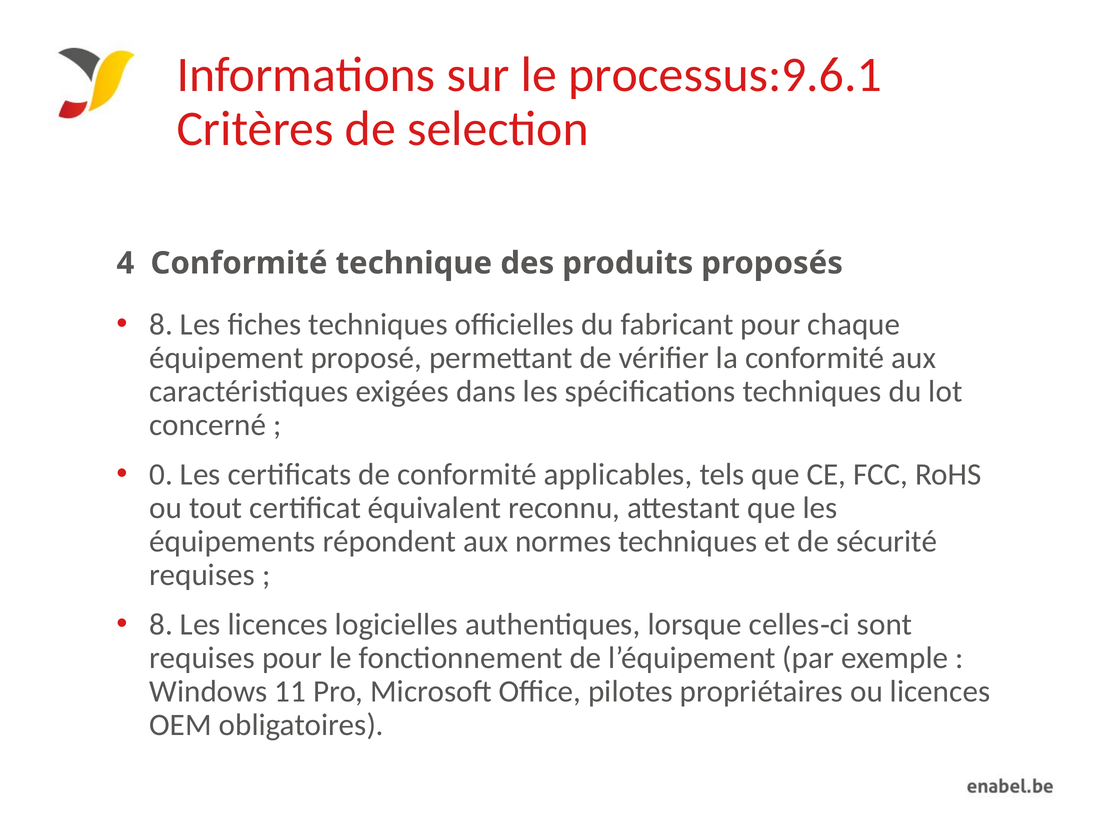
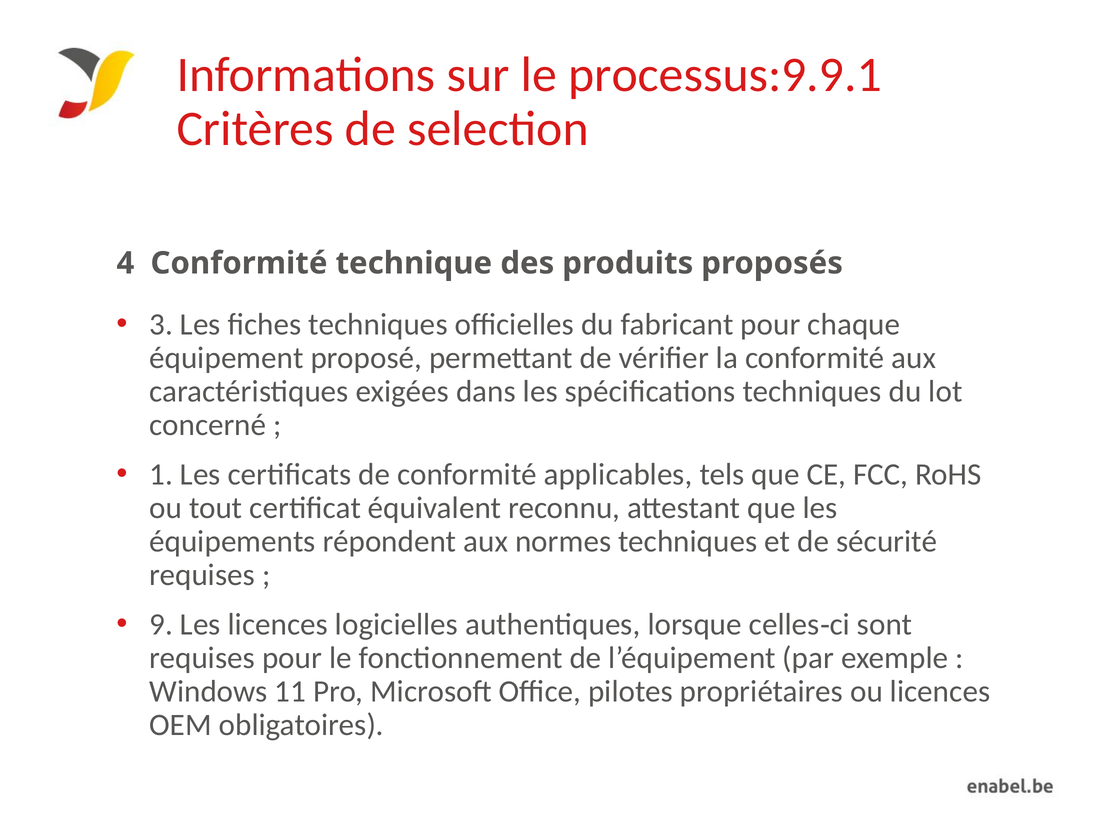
processus:9.6.1: processus:9.6.1 -> processus:9.9.1
8 at (161, 324): 8 -> 3
0: 0 -> 1
8 at (161, 624): 8 -> 9
